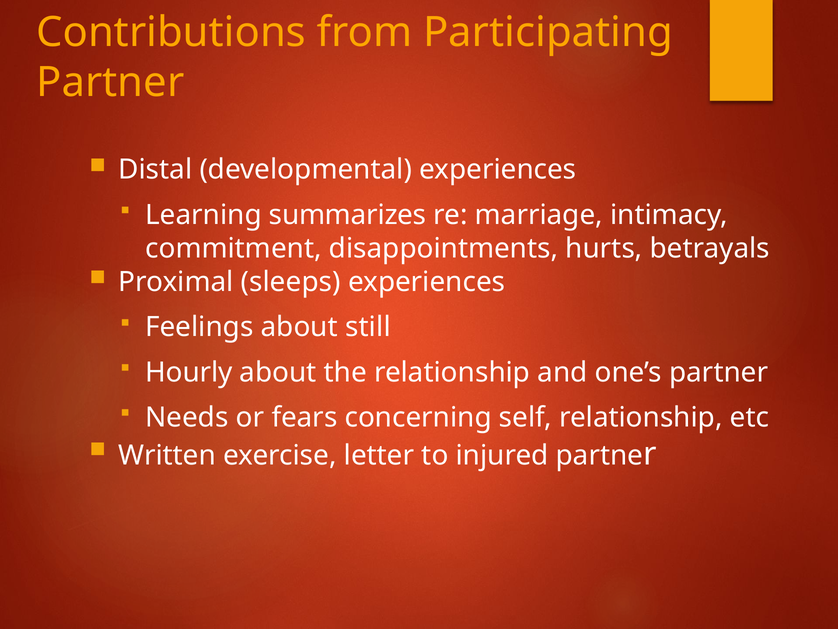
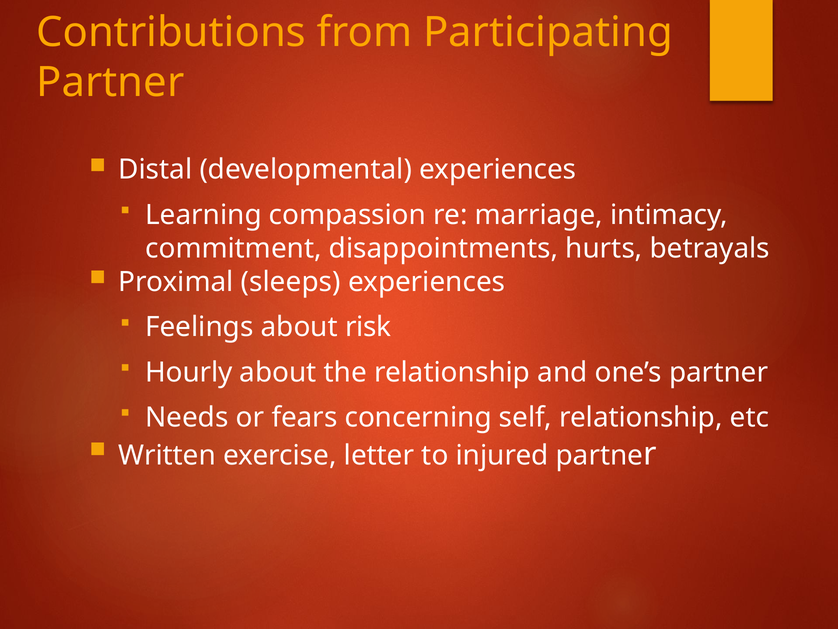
summarizes: summarizes -> compassion
still: still -> risk
